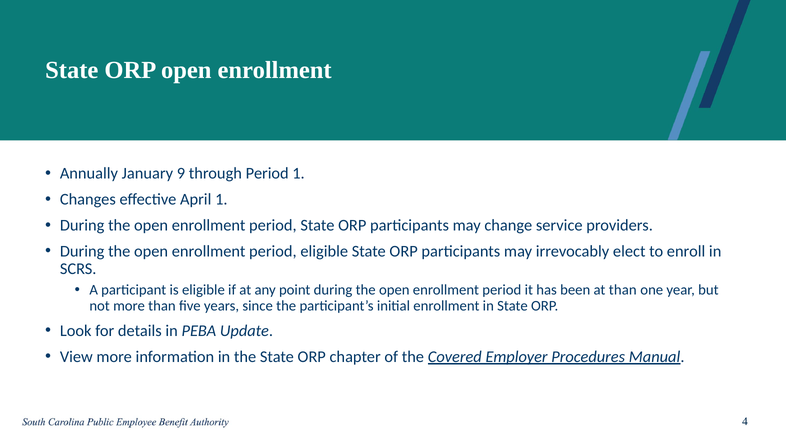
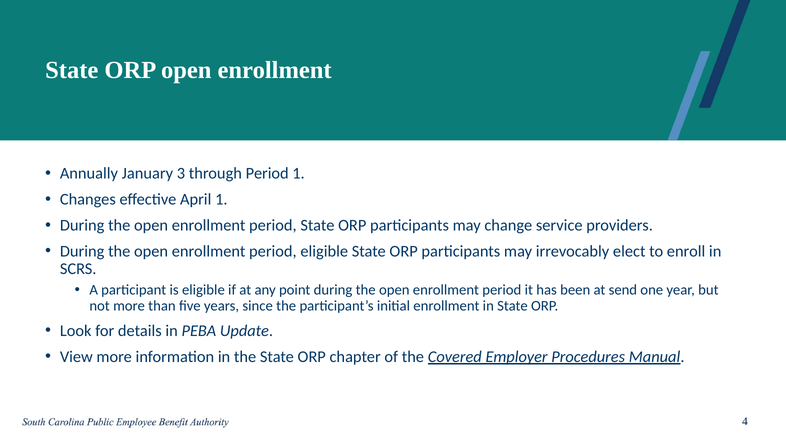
9: 9 -> 3
at than: than -> send
